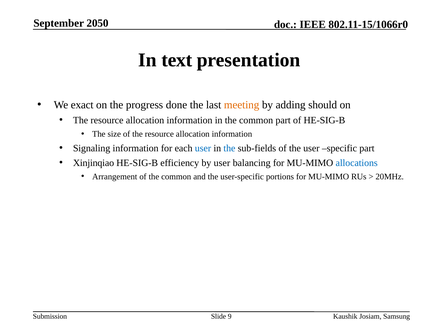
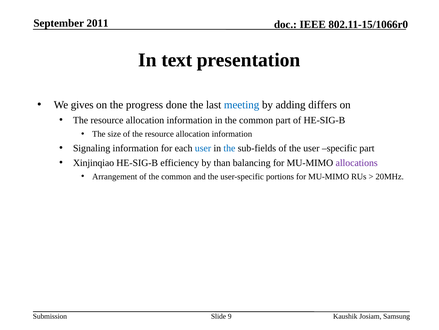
2050: 2050 -> 2011
exact: exact -> gives
meeting colour: orange -> blue
should: should -> differs
by user: user -> than
allocations colour: blue -> purple
